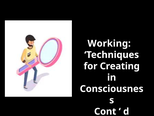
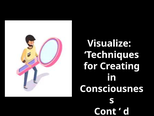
Working: Working -> Visualize
